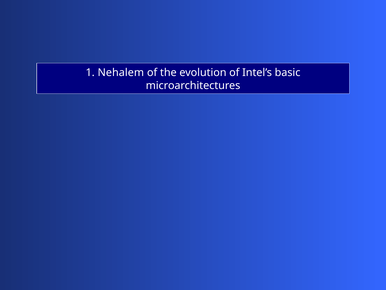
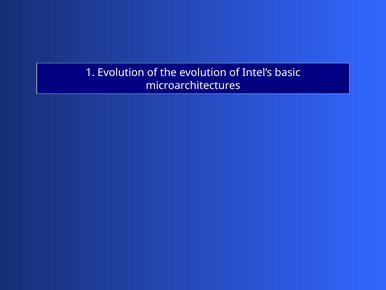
1 Nehalem: Nehalem -> Evolution
